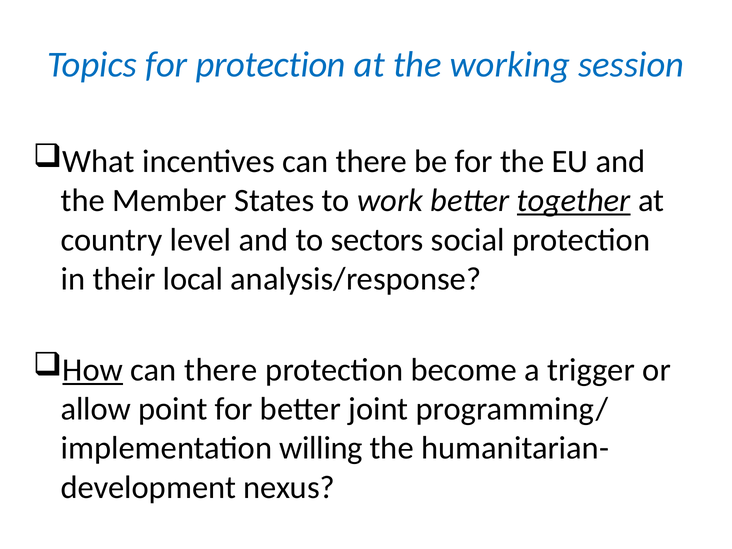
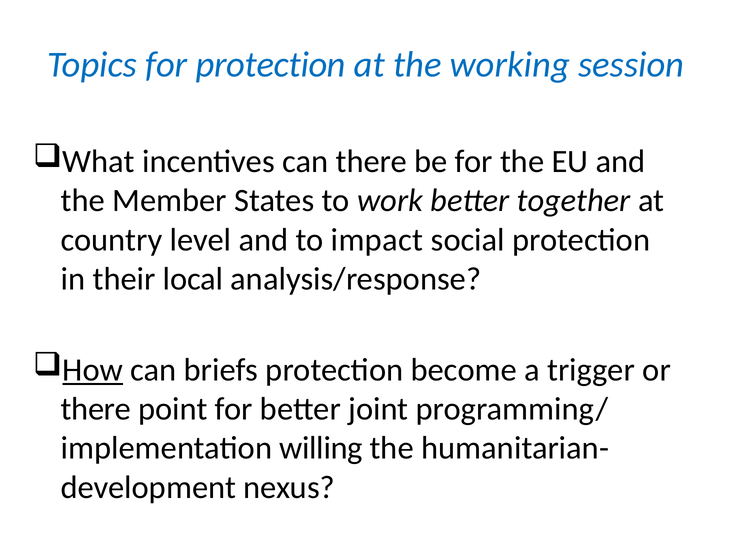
together underline: present -> none
sectors: sectors -> impact
there at (221, 370): there -> briefs
allow at (96, 409): allow -> there
